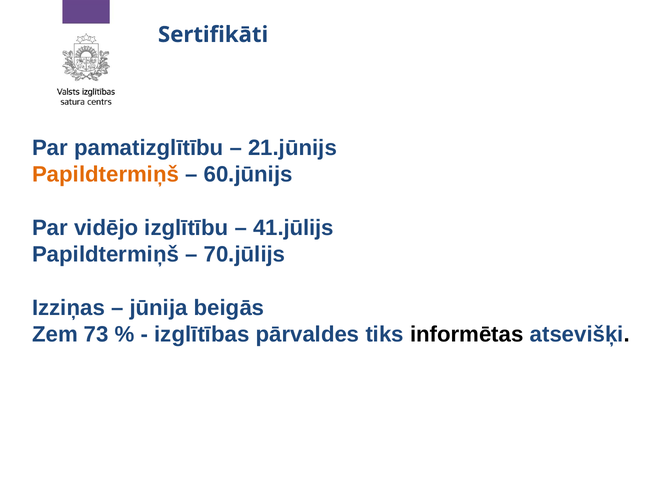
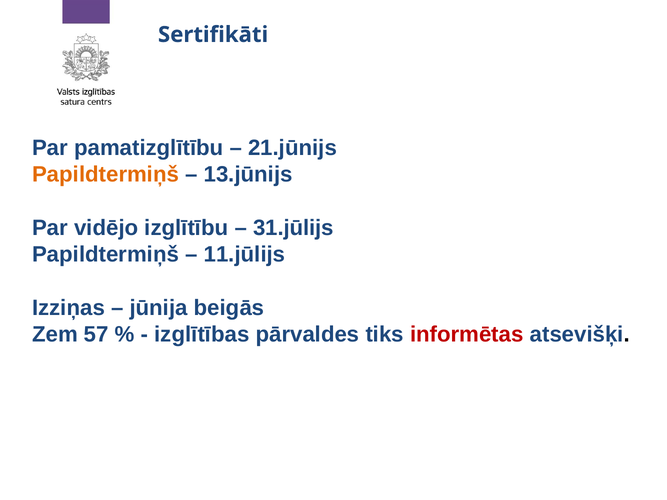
60.jūnijs: 60.jūnijs -> 13.jūnijs
41.jūlijs: 41.jūlijs -> 31.jūlijs
70.jūlijs: 70.jūlijs -> 11.jūlijs
73: 73 -> 57
informētas colour: black -> red
